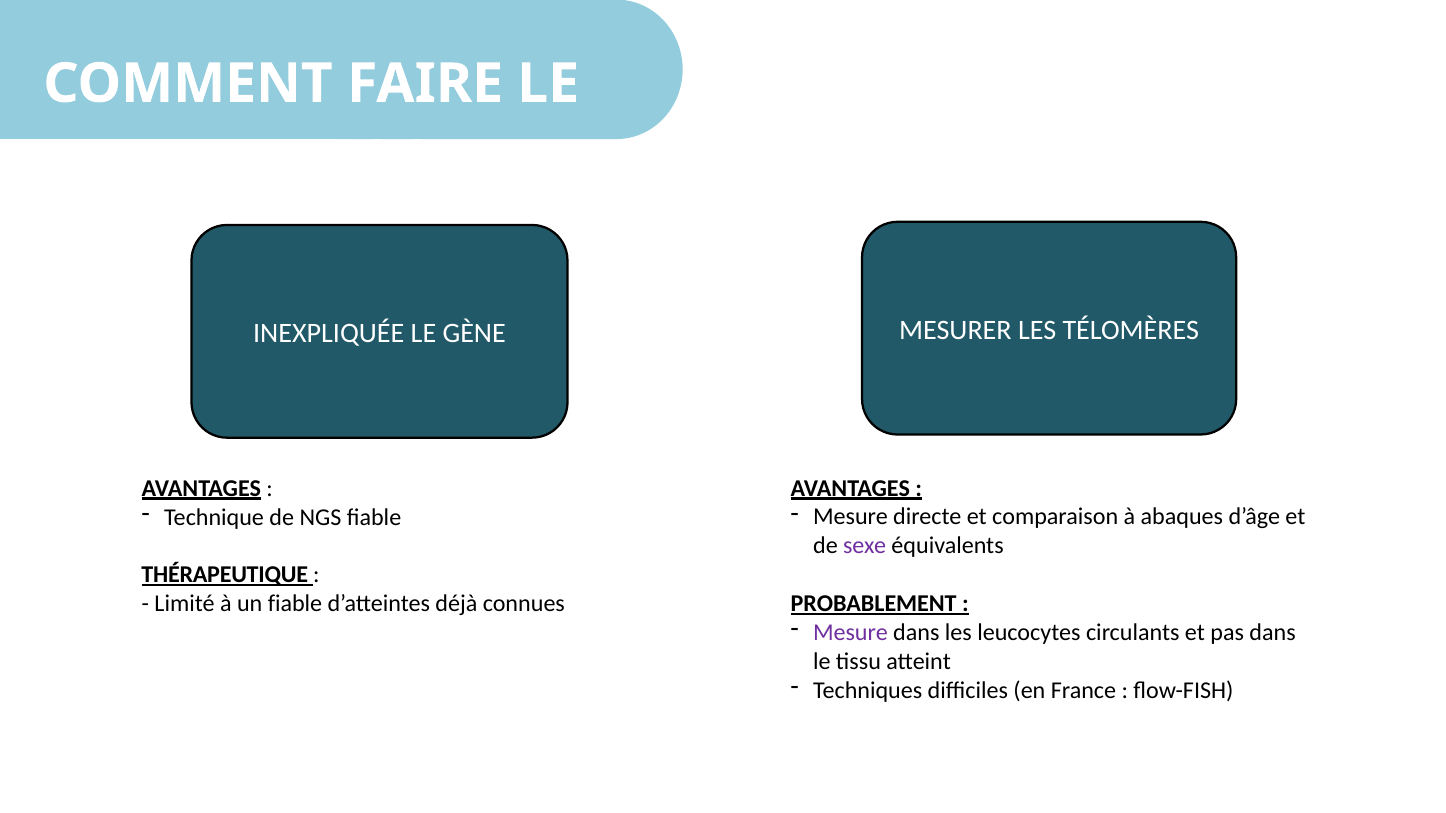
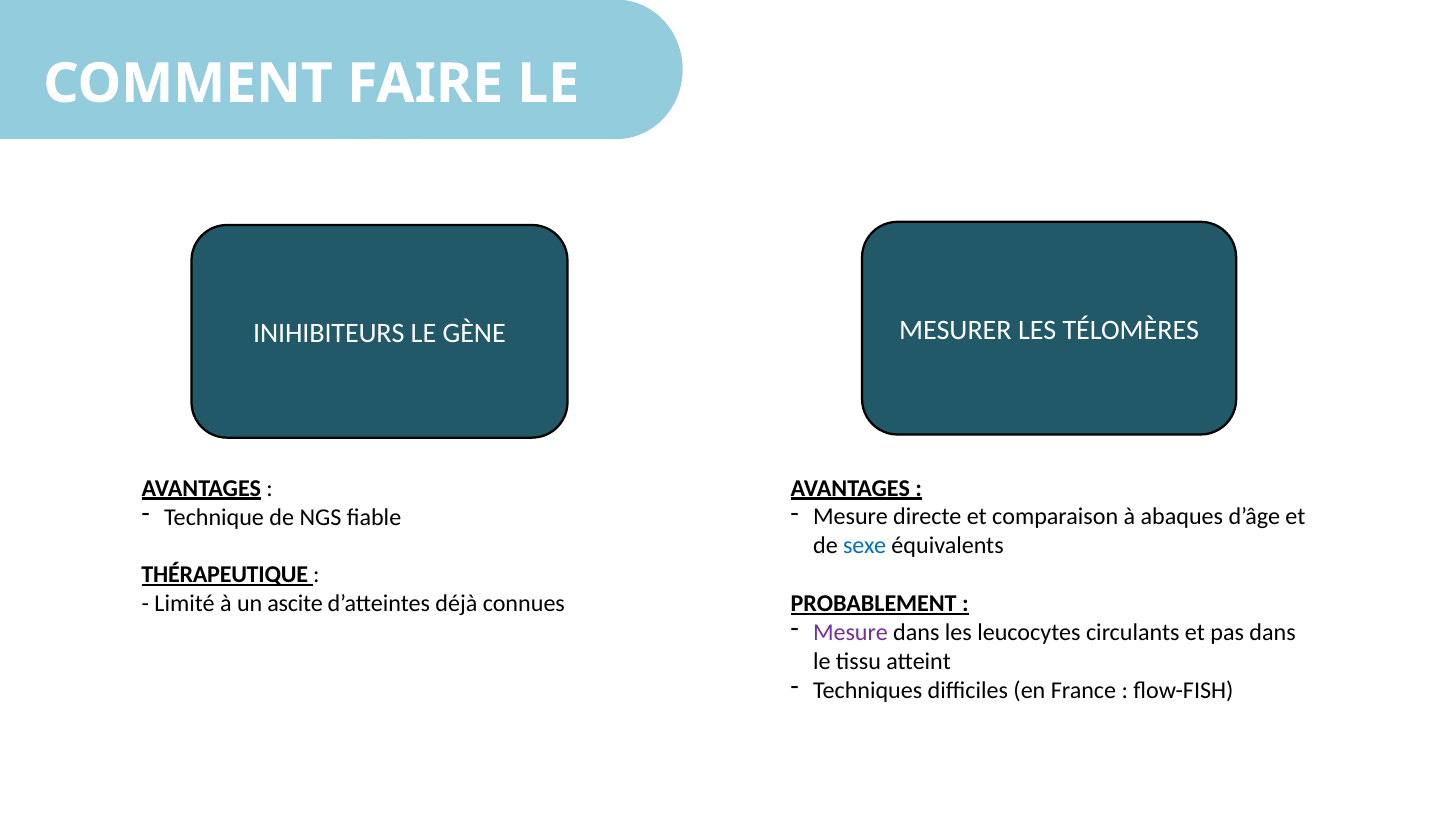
INEXPLIQUÉE: INEXPLIQUÉE -> INIHIBITEURS
sexe colour: purple -> blue
un fiable: fiable -> ascite
